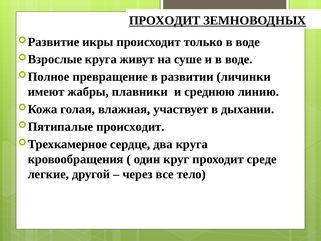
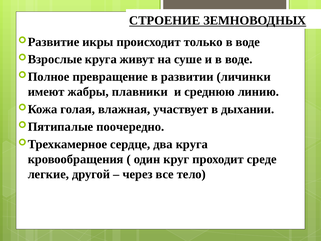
ПРОХОДИТ at (165, 21): ПРОХОДИТ -> СТРОЕНИЕ
происходит at (130, 127): происходит -> поочередно
